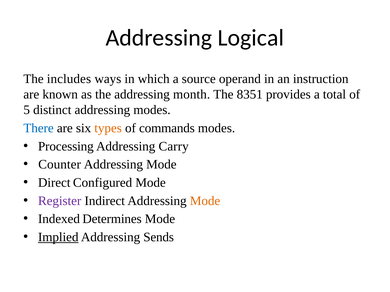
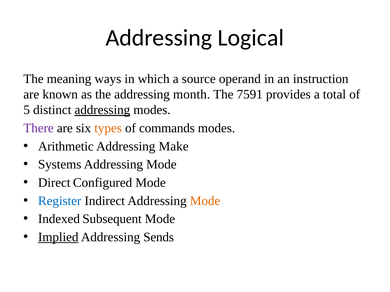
includes: includes -> meaning
8351: 8351 -> 7591
addressing at (102, 110) underline: none -> present
There colour: blue -> purple
Processing: Processing -> Arithmetic
Carry: Carry -> Make
Counter: Counter -> Systems
Register colour: purple -> blue
Determines: Determines -> Subsequent
